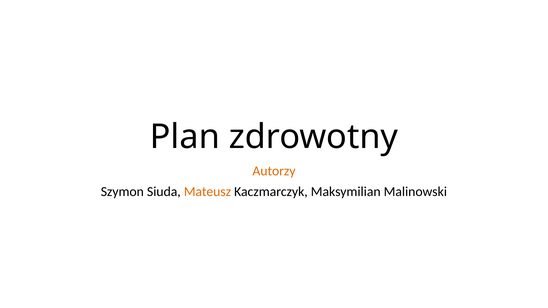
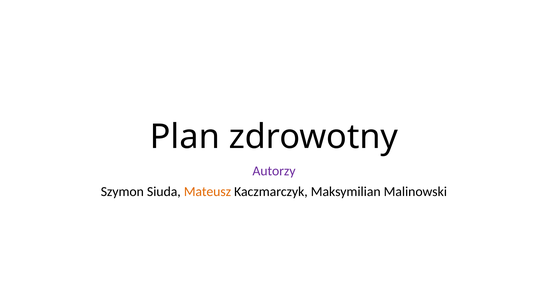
Autorzy colour: orange -> purple
